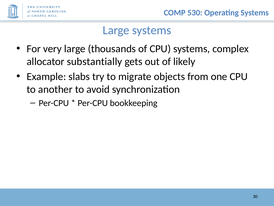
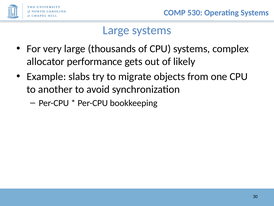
substantially: substantially -> performance
